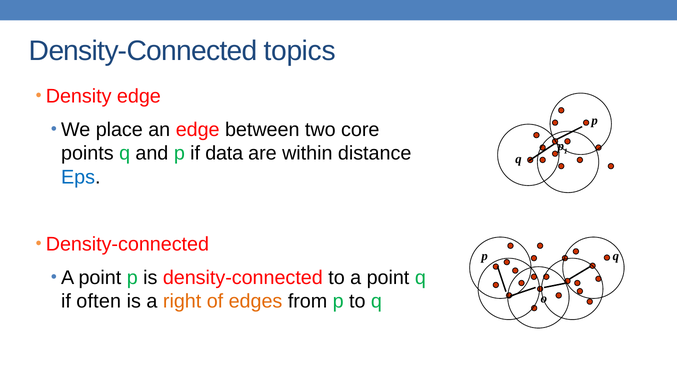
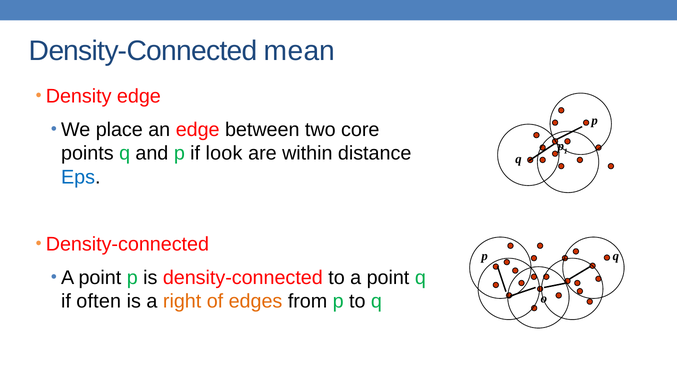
topics: topics -> mean
data: data -> look
